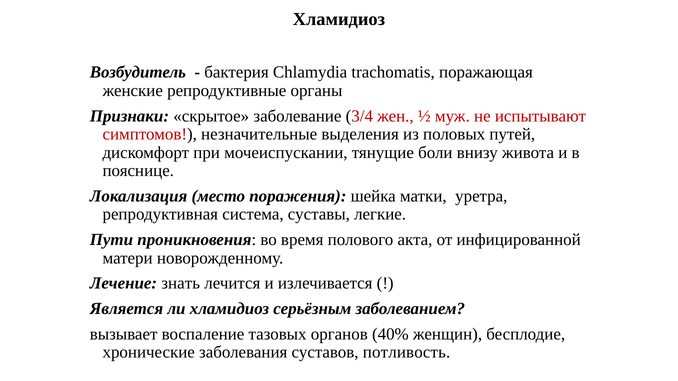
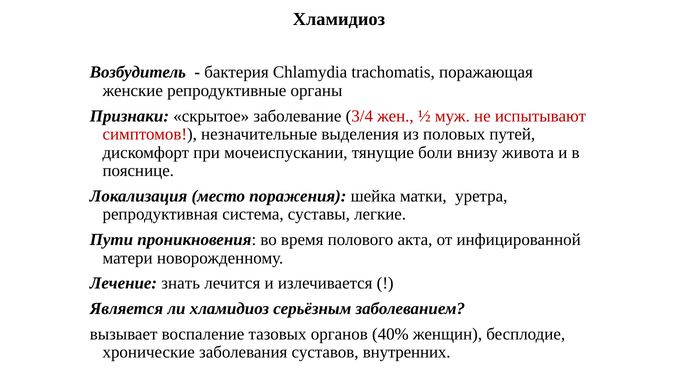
потливость: потливость -> внутренних
